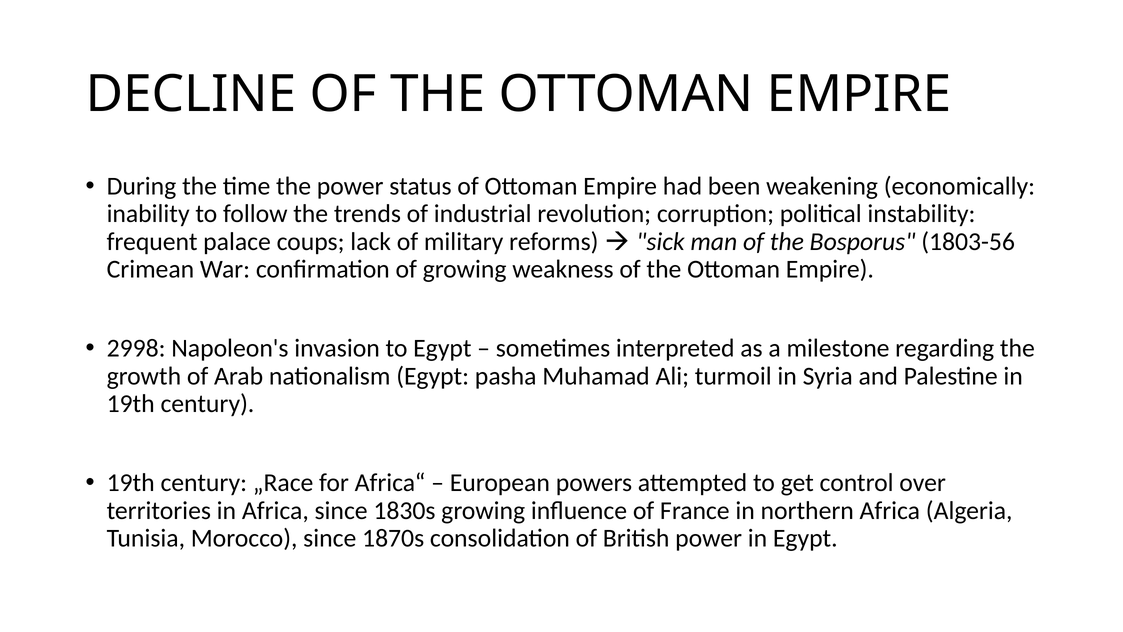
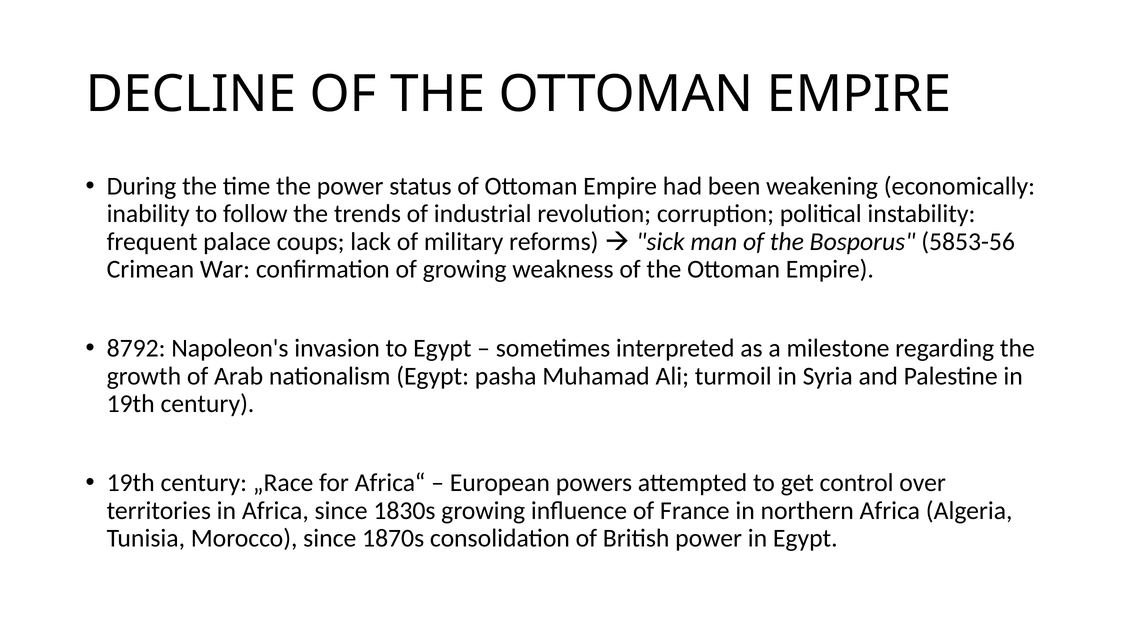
1803-56: 1803-56 -> 5853-56
2998: 2998 -> 8792
